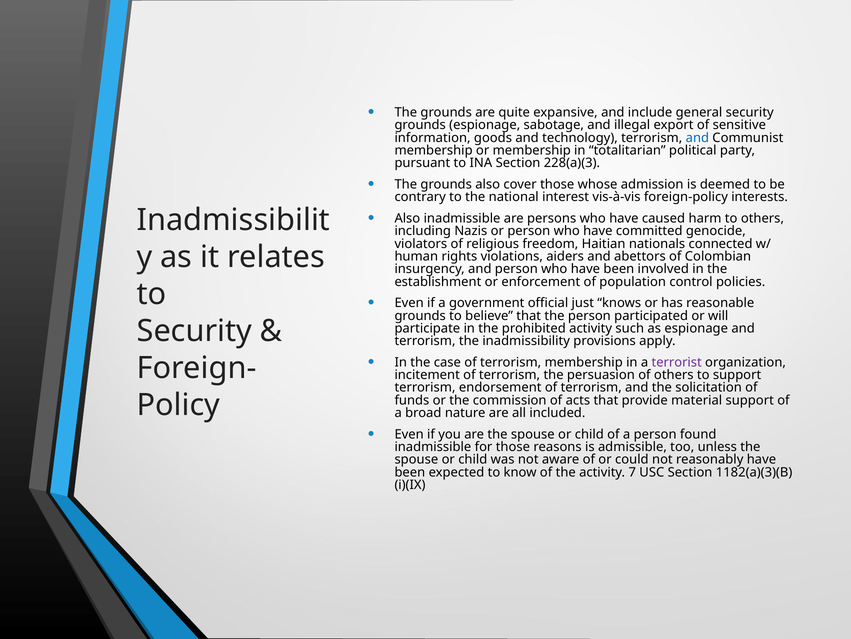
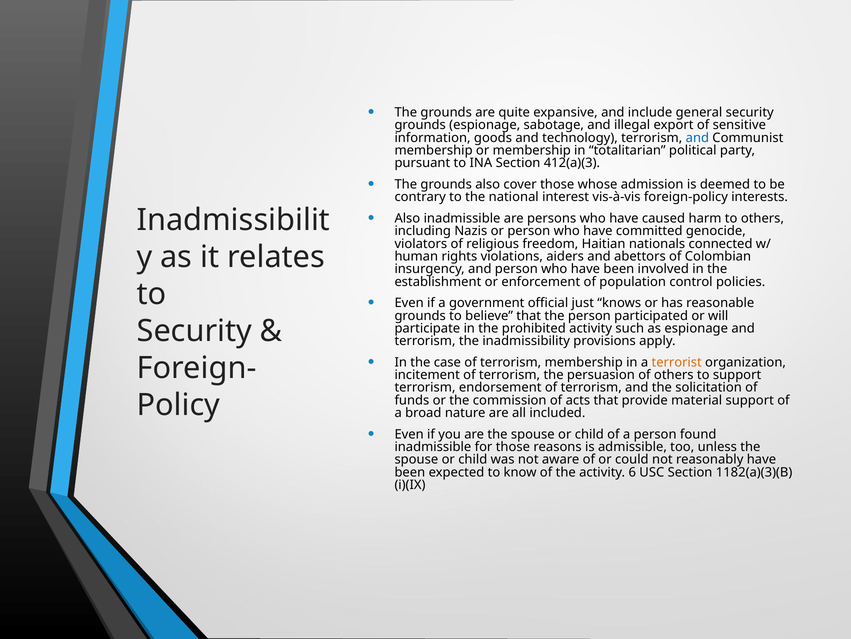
228(a)(3: 228(a)(3 -> 412(a)(3
terrorist colour: purple -> orange
7: 7 -> 6
